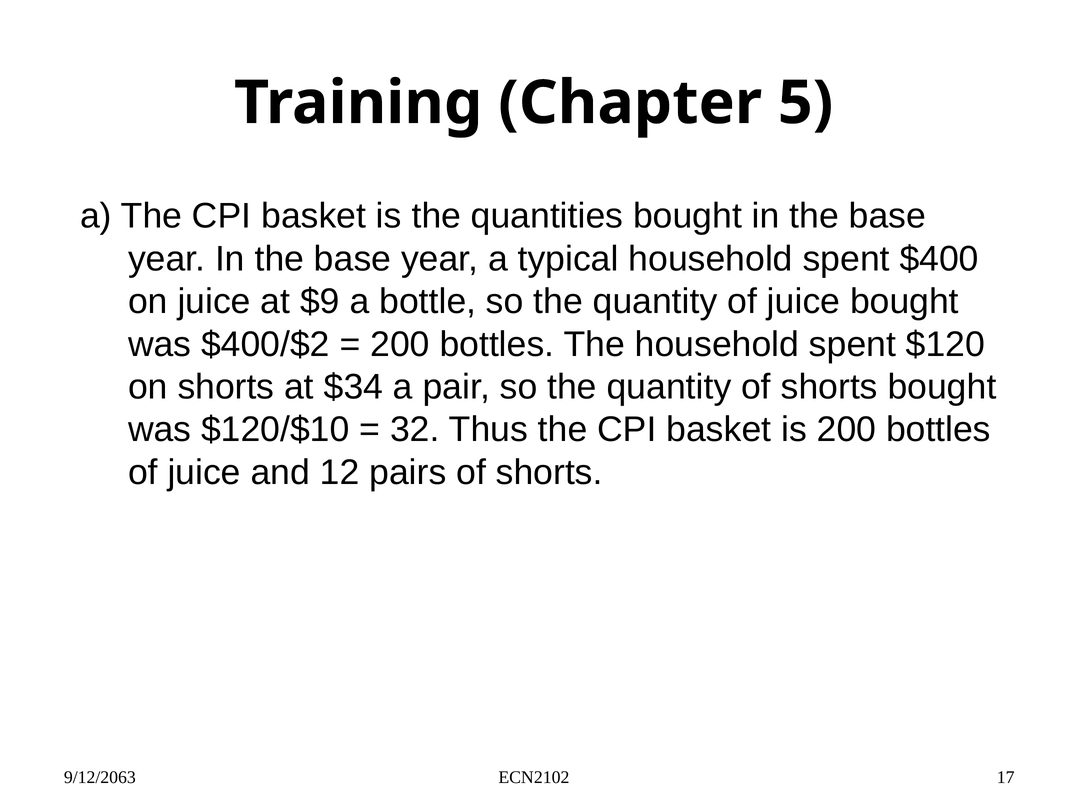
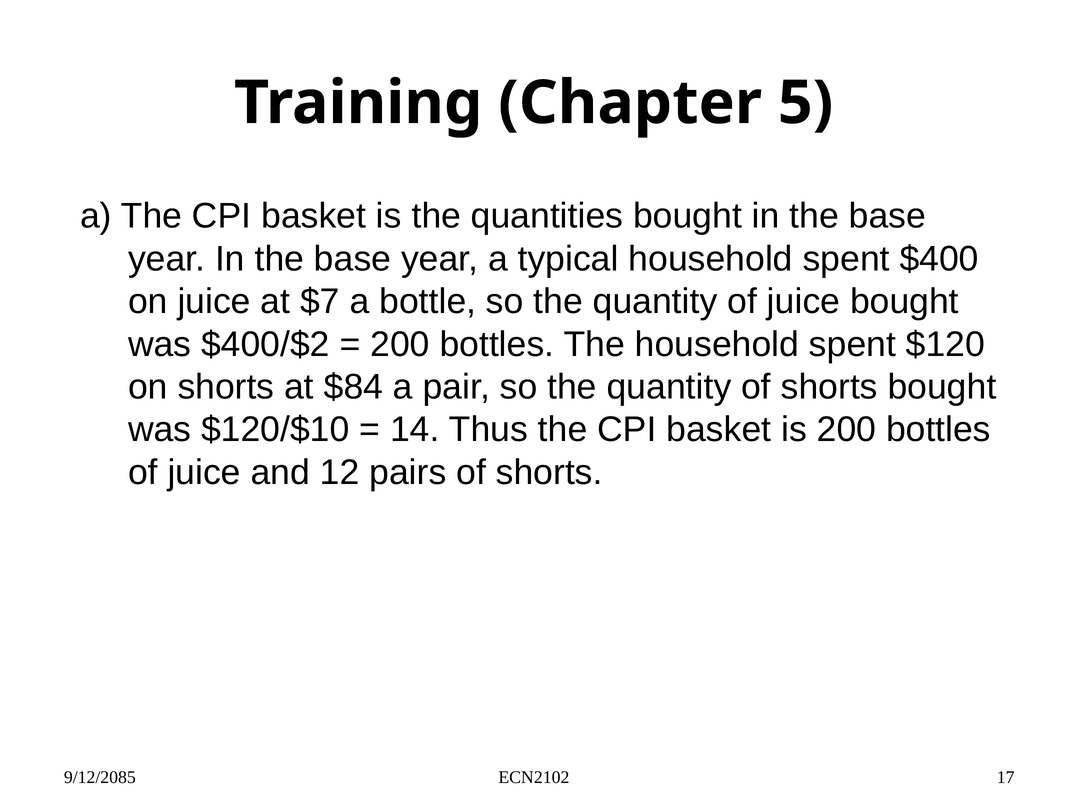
$9: $9 -> $7
$34: $34 -> $84
32: 32 -> 14
9/12/2063: 9/12/2063 -> 9/12/2085
